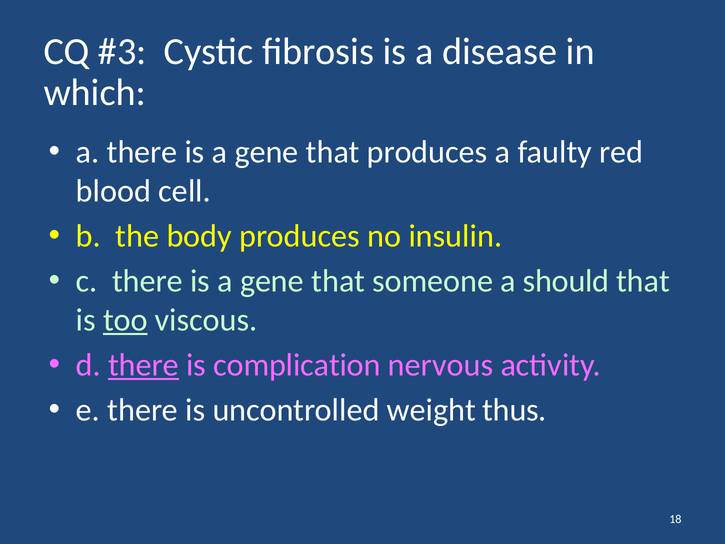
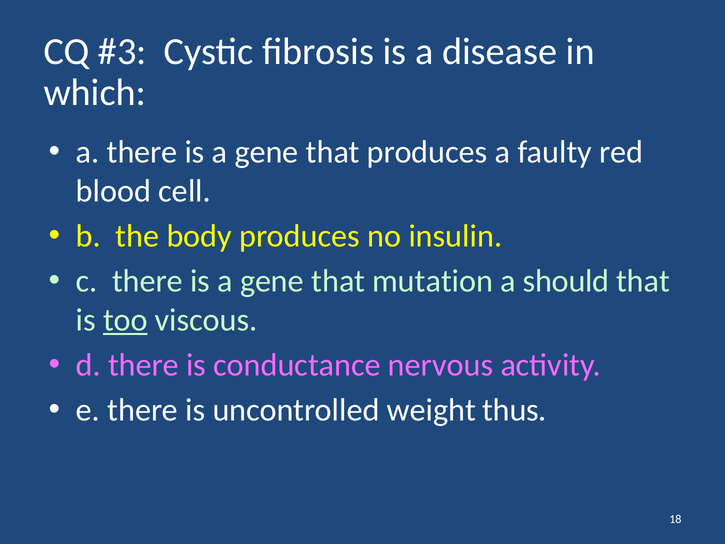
someone: someone -> mutation
there at (144, 365) underline: present -> none
complication: complication -> conductance
